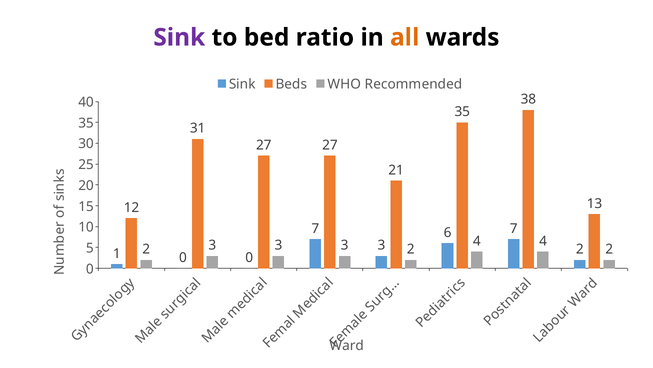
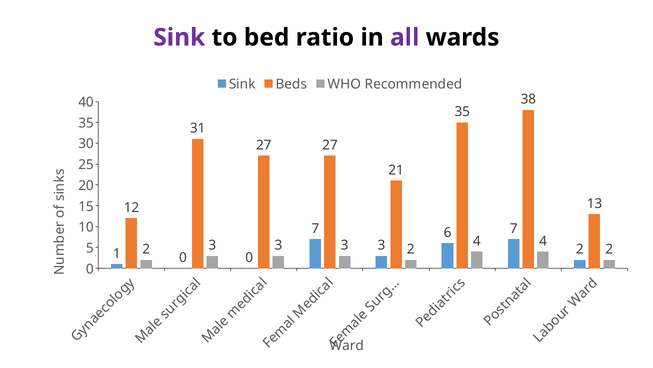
all colour: orange -> purple
